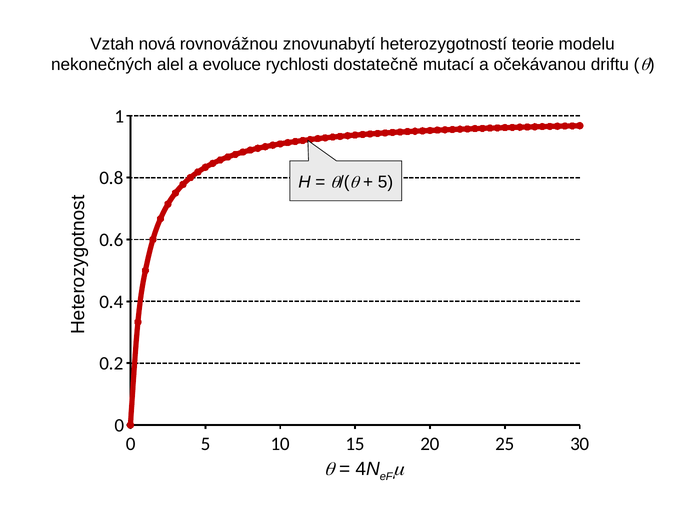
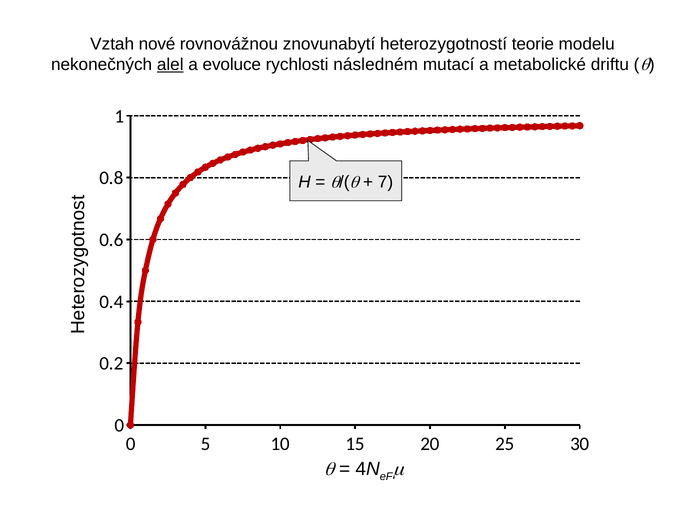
nová: nová -> nové
alel underline: none -> present
dostatečně: dostatečně -> následném
očekávanou: očekávanou -> metabolické
5 at (386, 182): 5 -> 7
